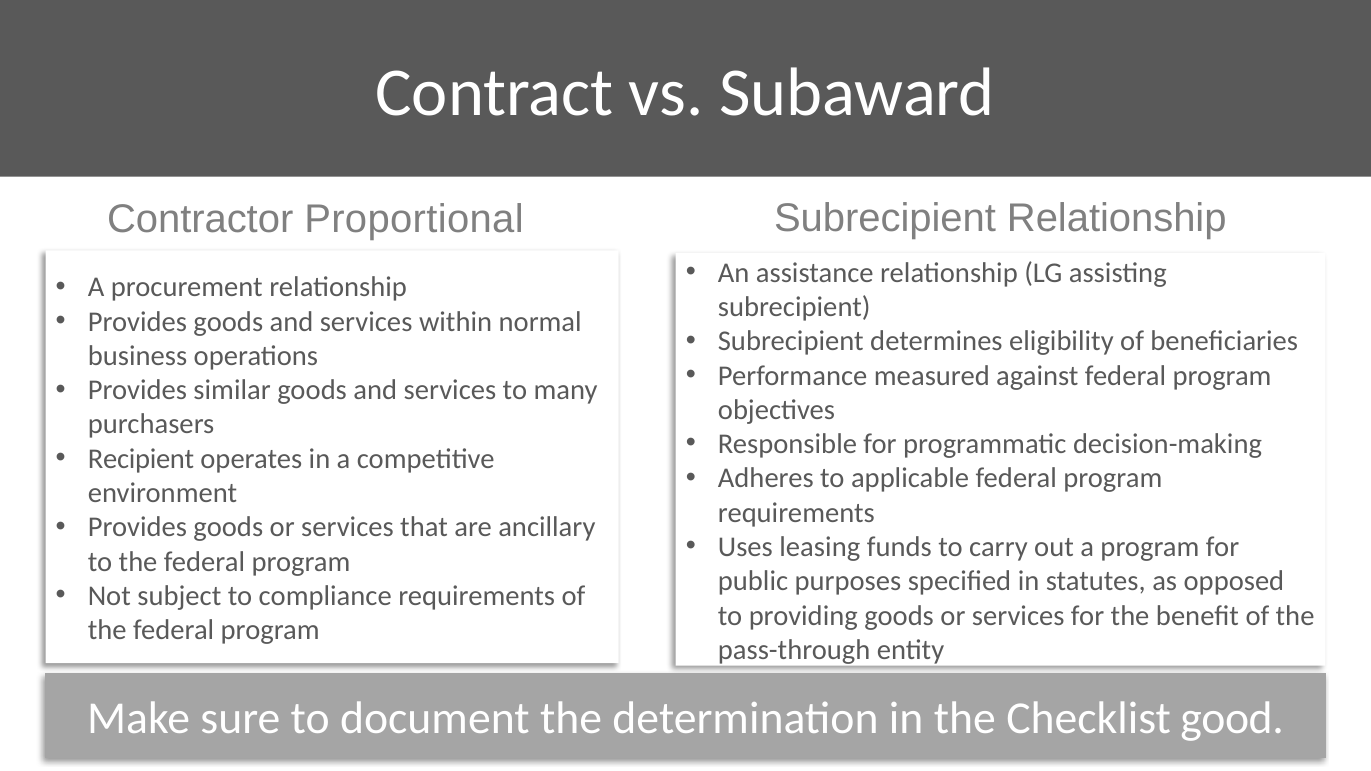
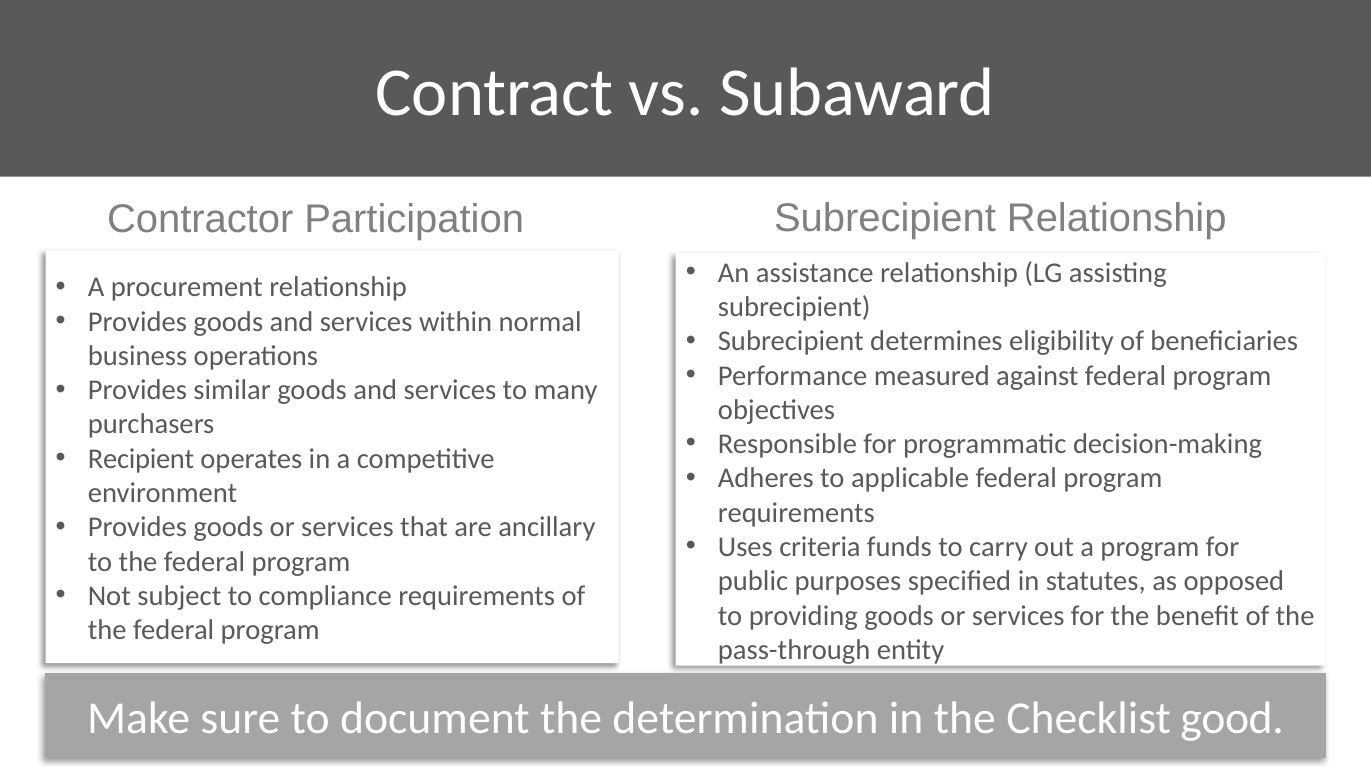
Proportional: Proportional -> Participation
leasing: leasing -> criteria
